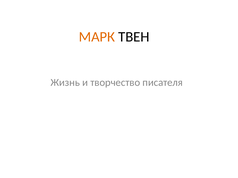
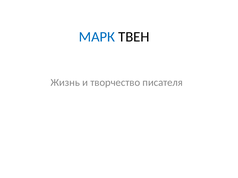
МАРК colour: orange -> blue
